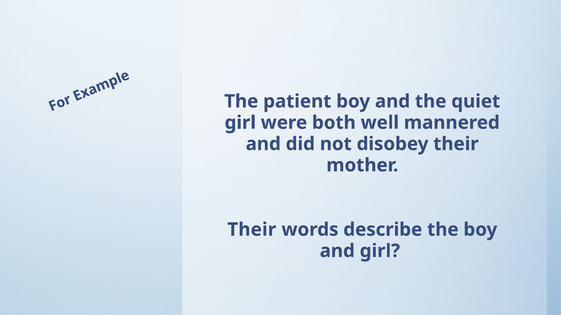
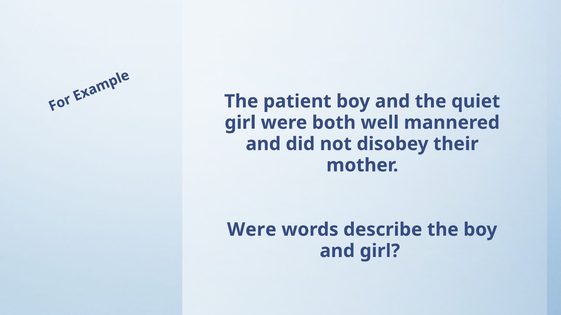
Their at (252, 230): Their -> Were
